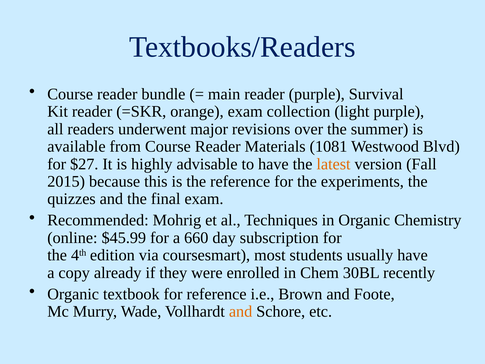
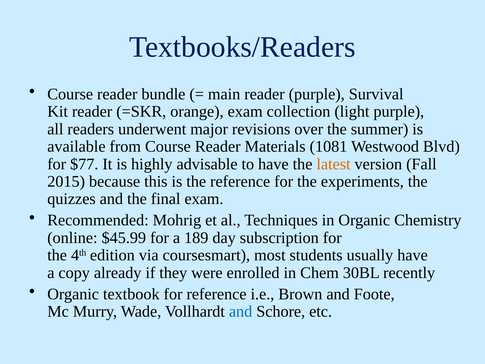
$27: $27 -> $77
660: 660 -> 189
and at (241, 311) colour: orange -> blue
